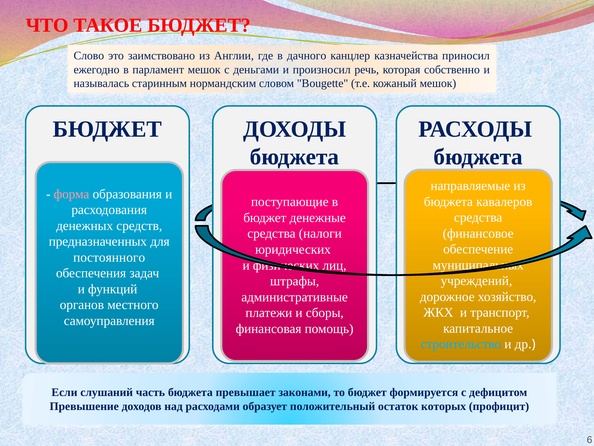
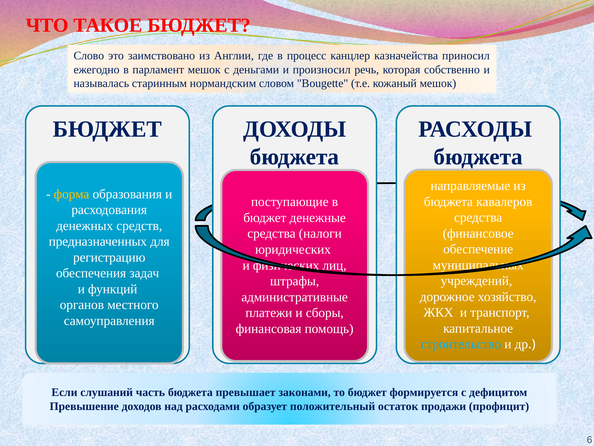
дачного: дачного -> процесс
форма colour: pink -> yellow
постоянного: постоянного -> регистрацию
которых: которых -> продажи
